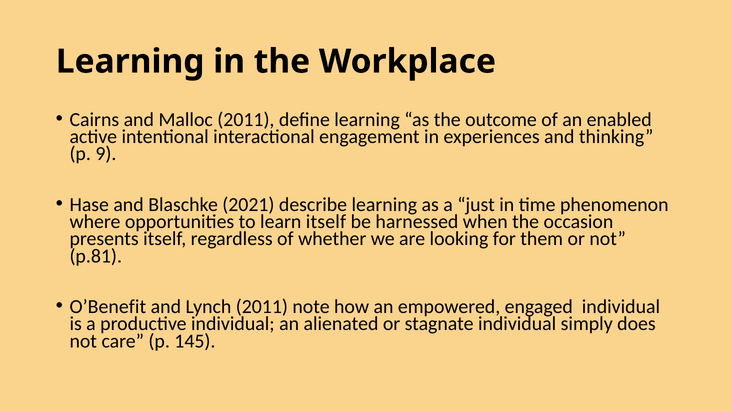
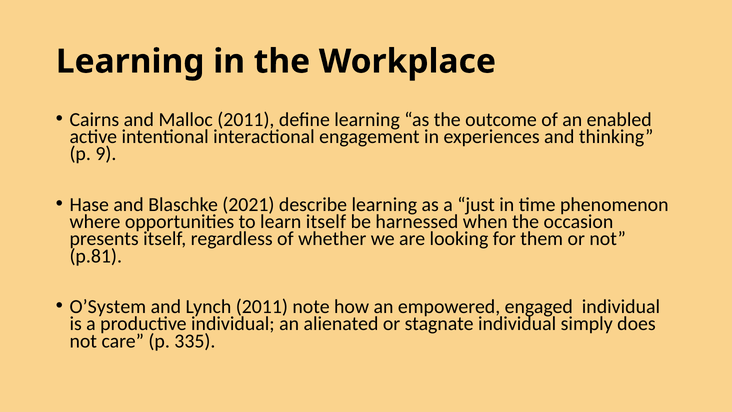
O’Benefit: O’Benefit -> O’System
145: 145 -> 335
